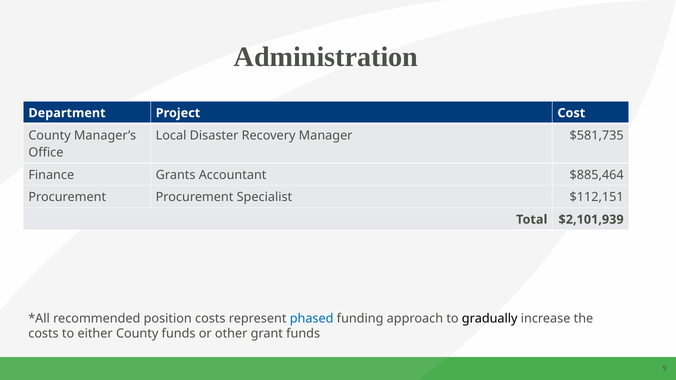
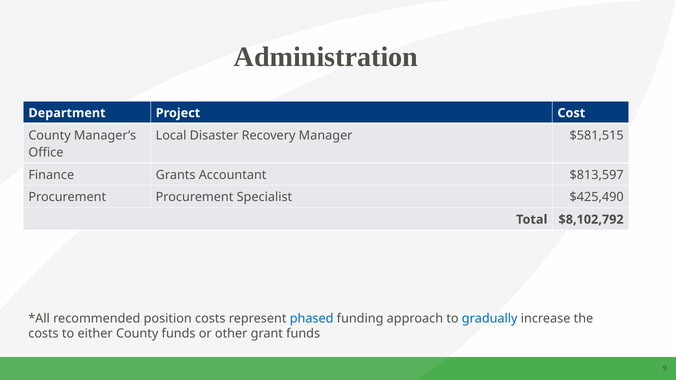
$581,735: $581,735 -> $581,515
$885,464: $885,464 -> $813,597
$112,151: $112,151 -> $425,490
$2,101,939: $2,101,939 -> $8,102,792
gradually colour: black -> blue
